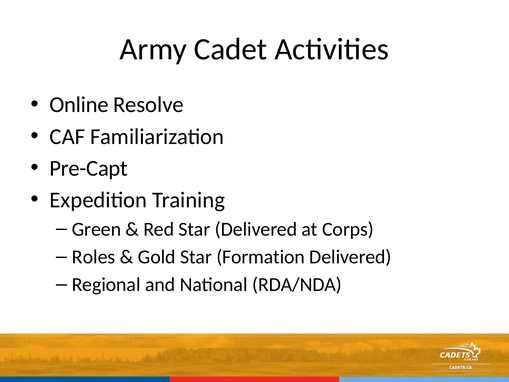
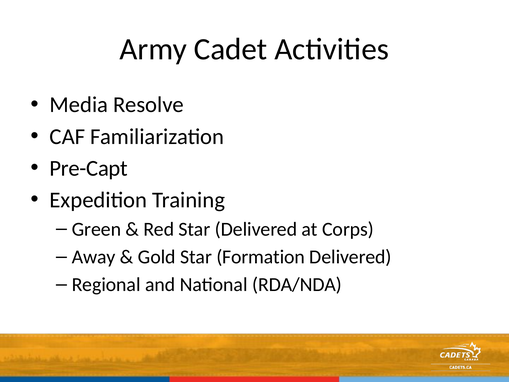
Online: Online -> Media
Roles: Roles -> Away
